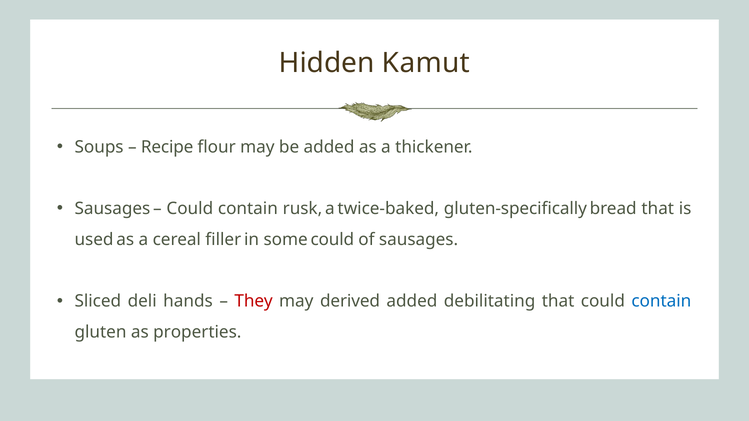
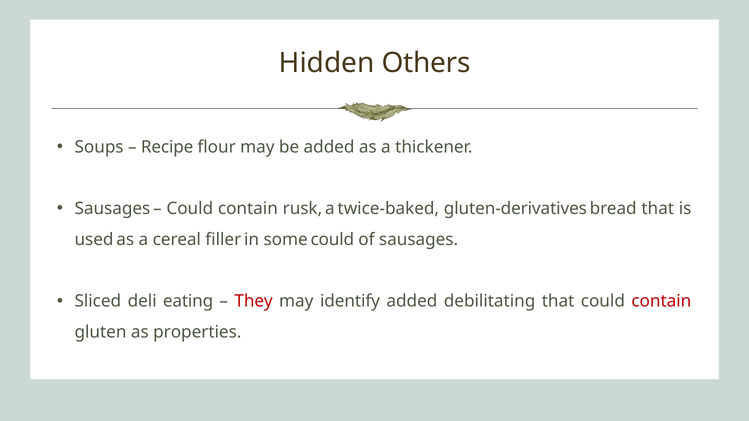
Kamut: Kamut -> Others
gluten-specifically: gluten-specifically -> gluten-derivatives
hands: hands -> eating
derived: derived -> identify
contain at (661, 302) colour: blue -> red
